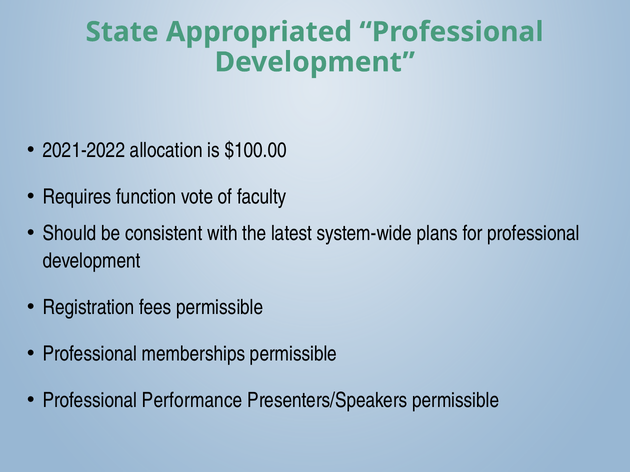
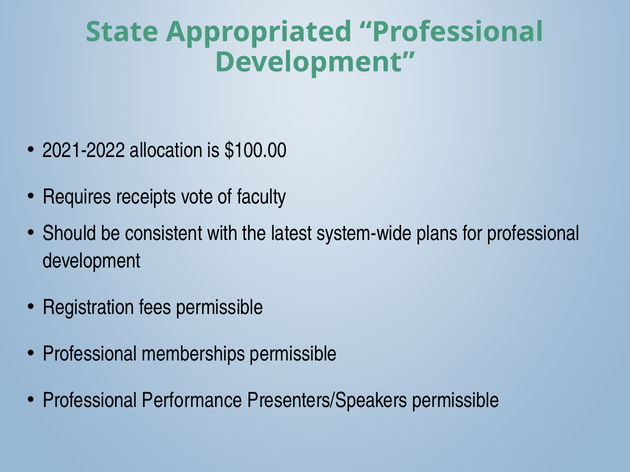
function: function -> receipts
